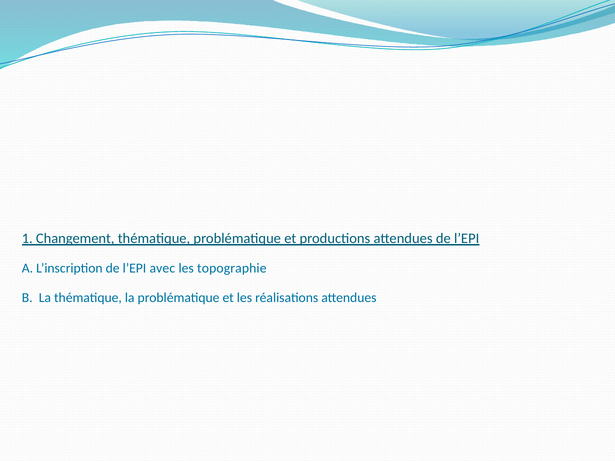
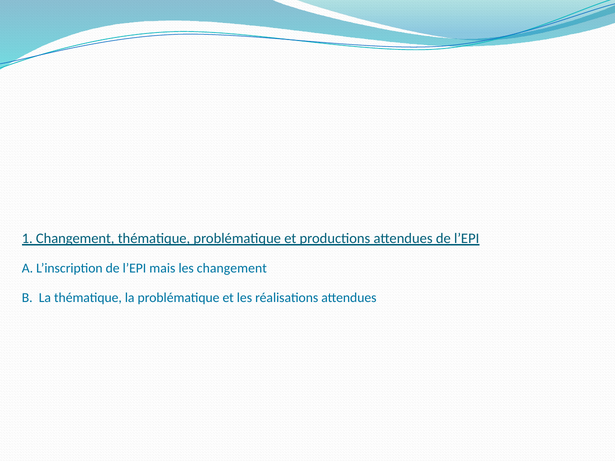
avec: avec -> mais
les topographie: topographie -> changement
